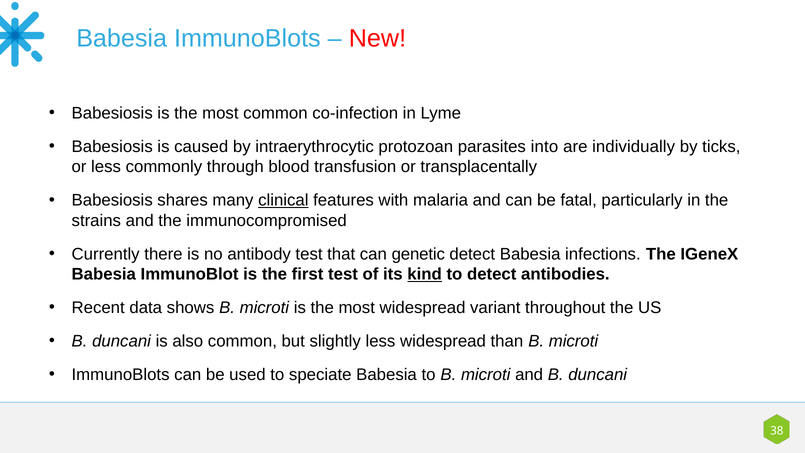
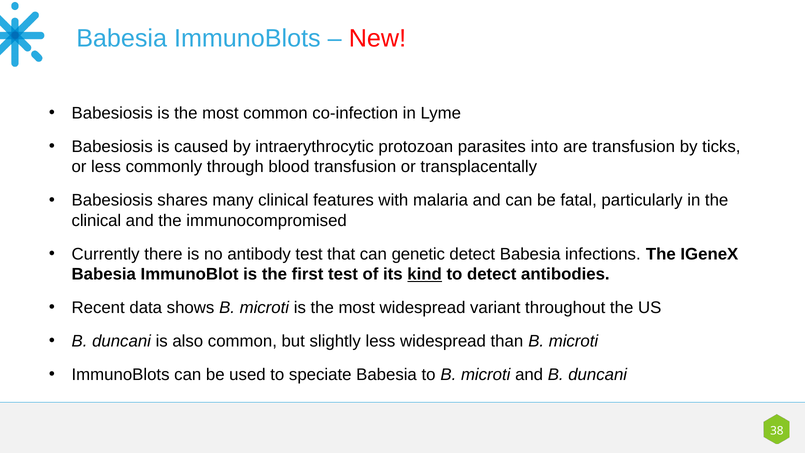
are individually: individually -> transfusion
clinical at (283, 200) underline: present -> none
strains at (96, 220): strains -> clinical
